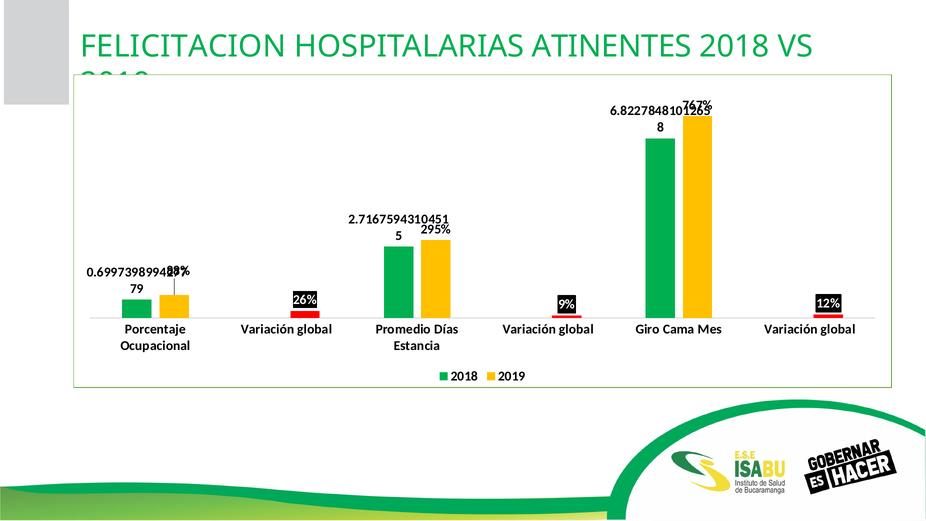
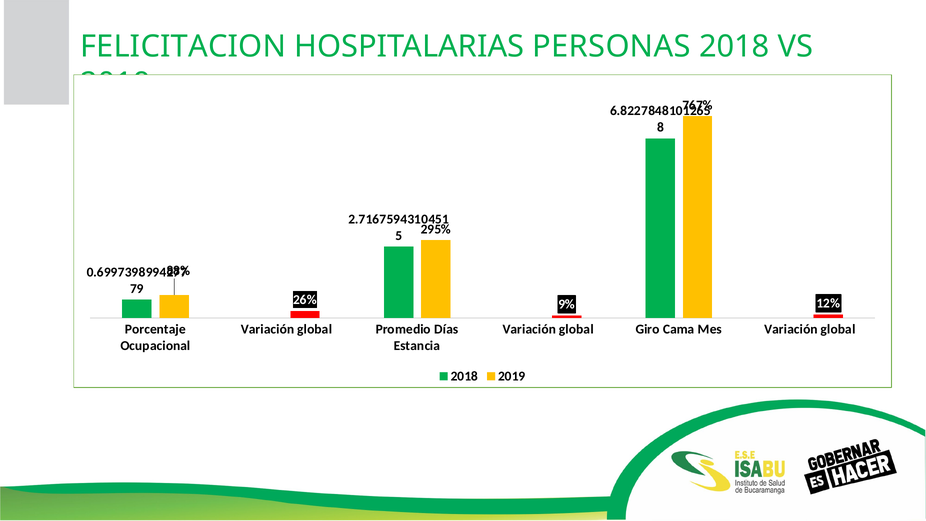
ATINENTES: ATINENTES -> PERSONAS
